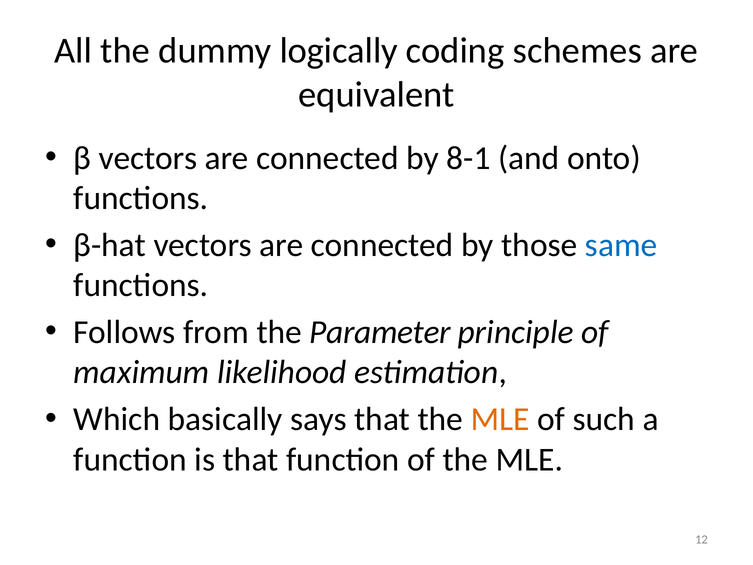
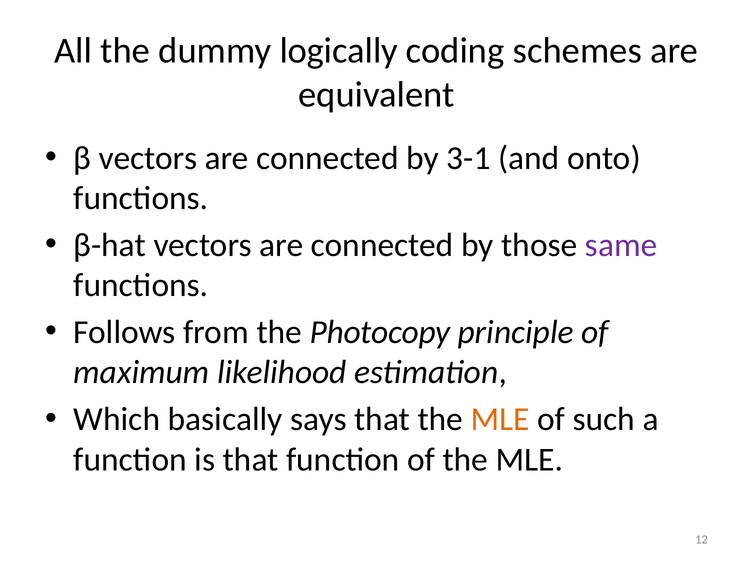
8-1: 8-1 -> 3-1
same colour: blue -> purple
Parameter: Parameter -> Photocopy
